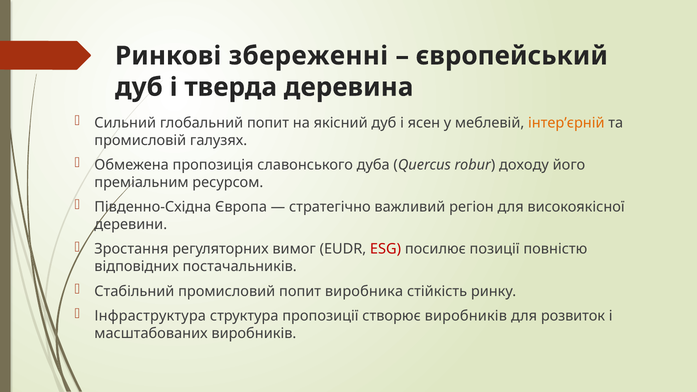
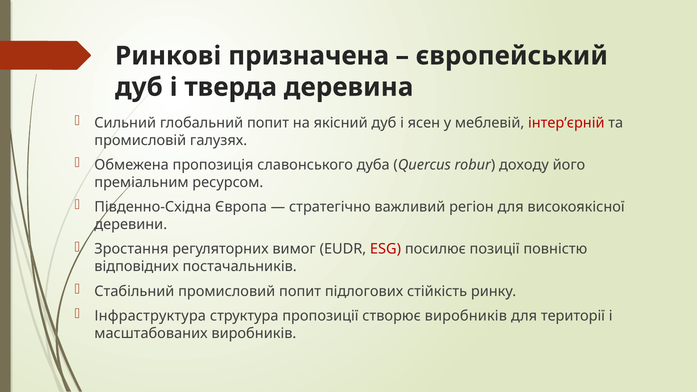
збереженні: збереженні -> призначена
інтер’єрній colour: orange -> red
виробника: виробника -> підлогових
розвиток: розвиток -> території
